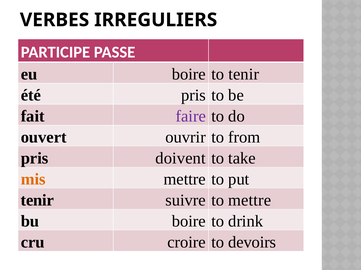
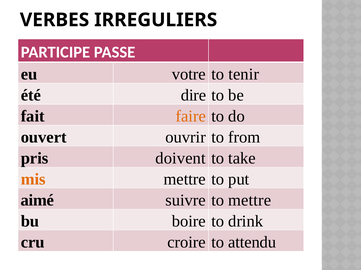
eu boire: boire -> votre
été pris: pris -> dire
faire colour: purple -> orange
tenir at (37, 201): tenir -> aimé
devoirs: devoirs -> attendu
